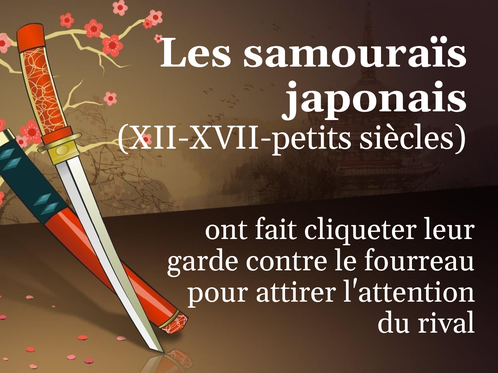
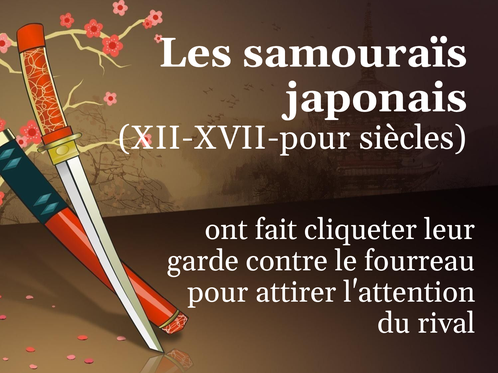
XII-XVII-petits: XII-XVII-petits -> XII-XVII-pour
